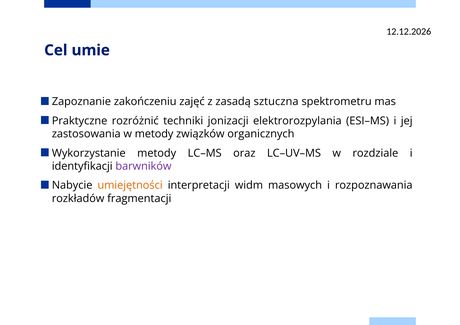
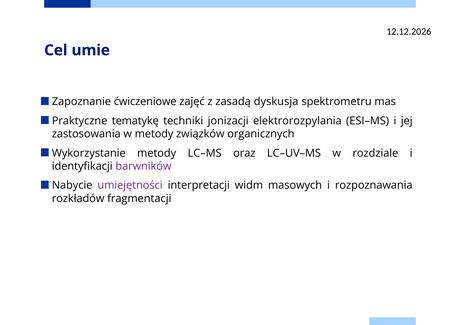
zakończeniu: zakończeniu -> ćwiczeniowe
sztuczna: sztuczna -> dyskusja
rozróżnić: rozróżnić -> tematykę
umiejętności colour: orange -> purple
